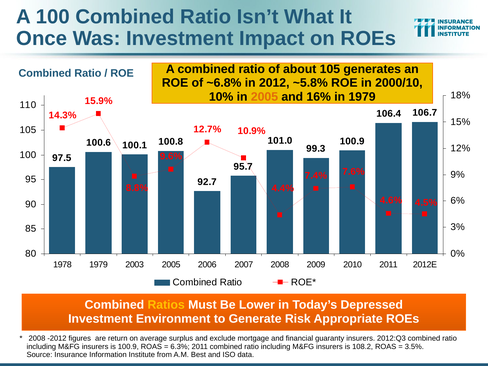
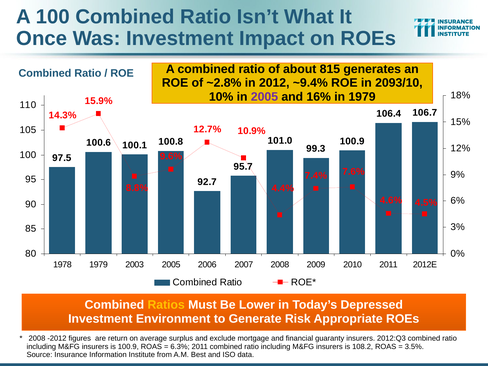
about 105: 105 -> 815
~6.8%: ~6.8% -> ~2.8%
~5.8%: ~5.8% -> ~9.4%
2000/10: 2000/10 -> 2093/10
2005 at (264, 97) colour: orange -> purple
